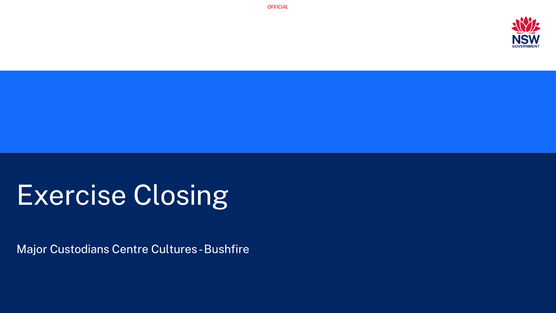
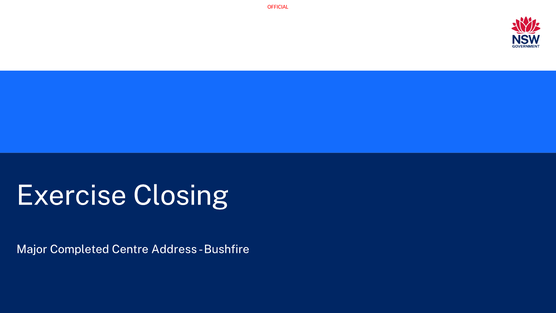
Custodians: Custodians -> Completed
Cultures: Cultures -> Address
